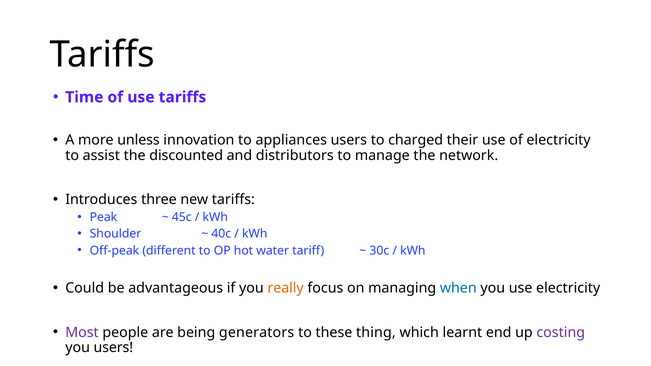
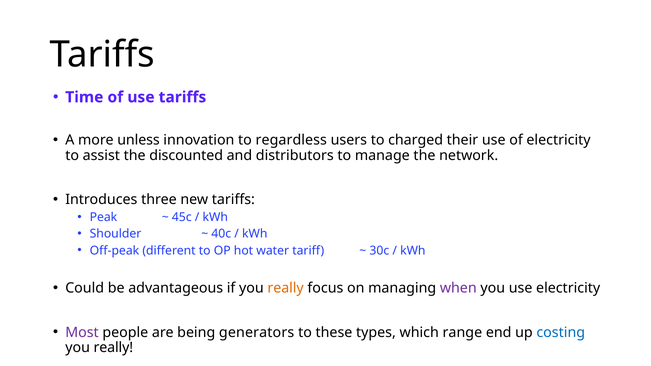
appliances: appliances -> regardless
when colour: blue -> purple
thing: thing -> types
learnt: learnt -> range
costing colour: purple -> blue
users at (113, 348): users -> really
